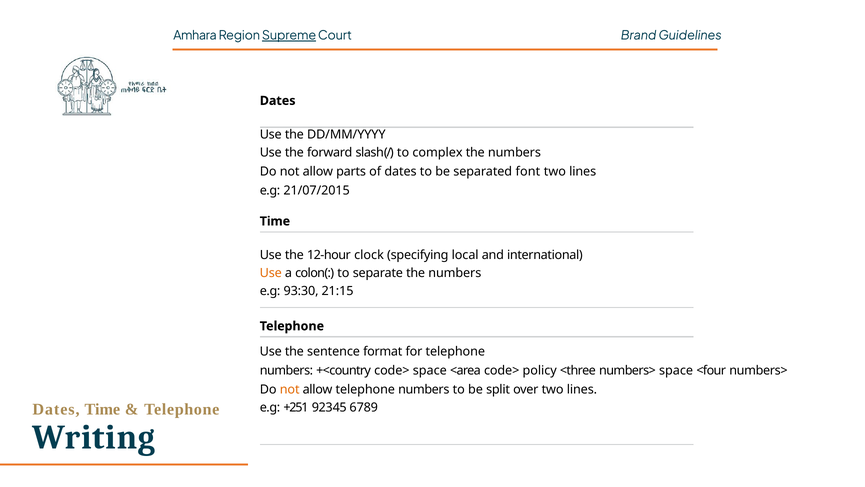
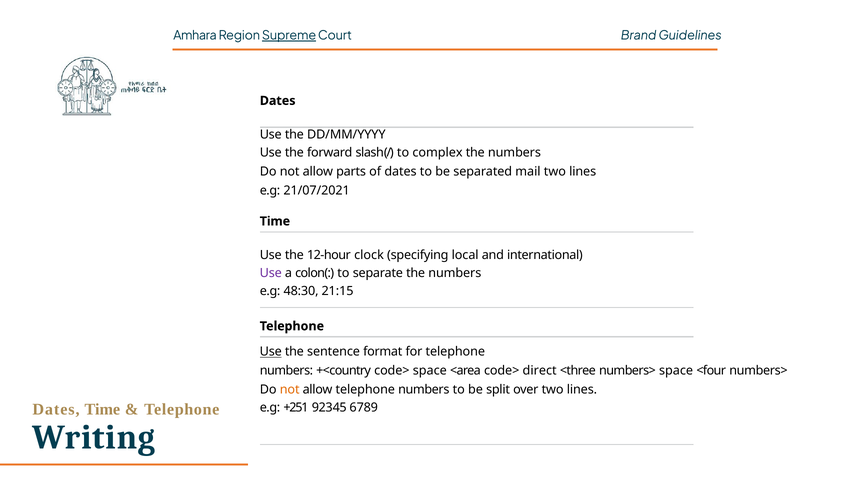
font: font -> mail
21/07/2015: 21/07/2015 -> 21/07/2021
Use at (271, 273) colour: orange -> purple
93:30: 93:30 -> 48:30
Use at (271, 351) underline: none -> present
policy: policy -> direct
